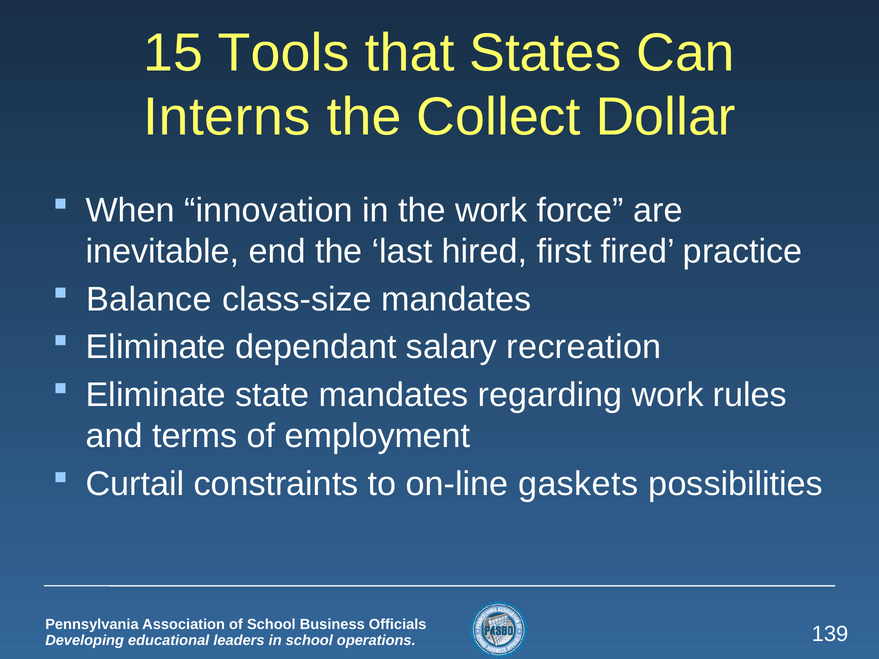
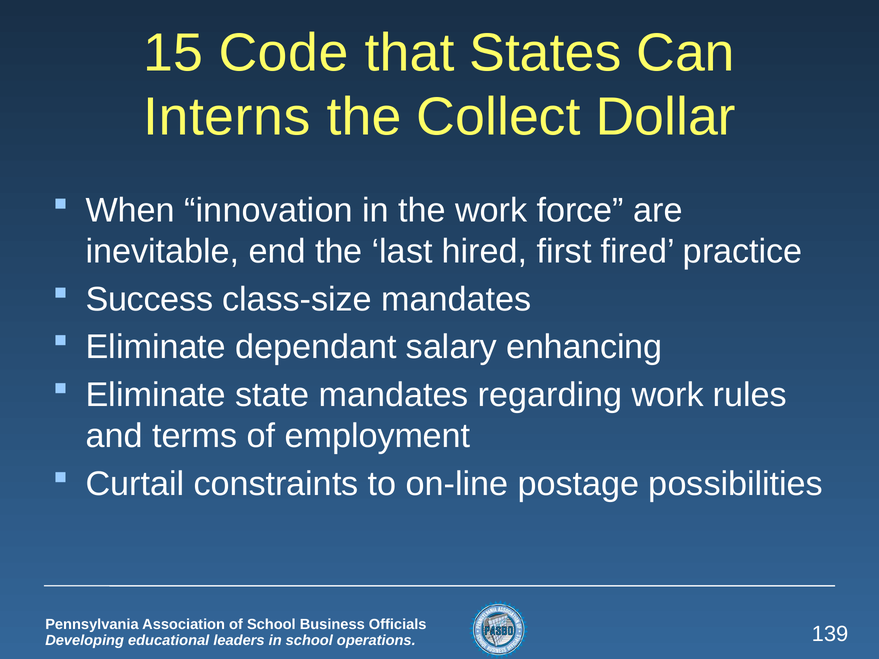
Tools: Tools -> Code
Balance: Balance -> Success
recreation: recreation -> enhancing
gaskets: gaskets -> postage
